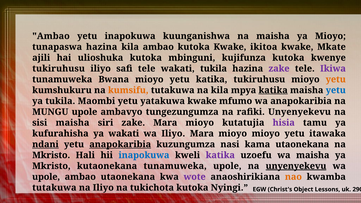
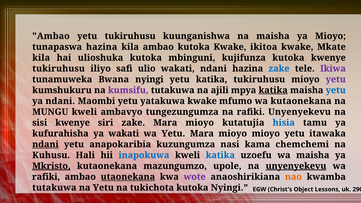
yetu inapokuwa: inapokuwa -> tukiruhusu
ajili at (41, 58): ajili -> kila
safi tele: tele -> ulio
wakati tukila: tukila -> ndani
zake at (279, 69) colour: purple -> blue
Bwana mioyo: mioyo -> nyingi
yetu at (336, 79) colour: orange -> purple
kumsifu colour: orange -> purple
na kila: kila -> ajili
ya tukila: tukila -> ndani
wa anapokaribia: anapokaribia -> kutaonekana
MUNGU upole: upole -> kweli
sisi maisha: maisha -> kwenye
hisia colour: purple -> blue
wa Iliyo: Iliyo -> Yetu
anapokaribia at (120, 144) underline: present -> none
kama utaonekana: utaonekana -> chemchemi
Mkristo at (51, 155): Mkristo -> Kuhusu
katika at (220, 155) colour: purple -> blue
Mkristo at (51, 166) underline: none -> present
kutaonekana tunamuweka: tunamuweka -> mazungumzo
upole at (46, 177): upole -> rafiki
utaonekana at (128, 177) underline: none -> present
na Iliyo: Iliyo -> Yetu
